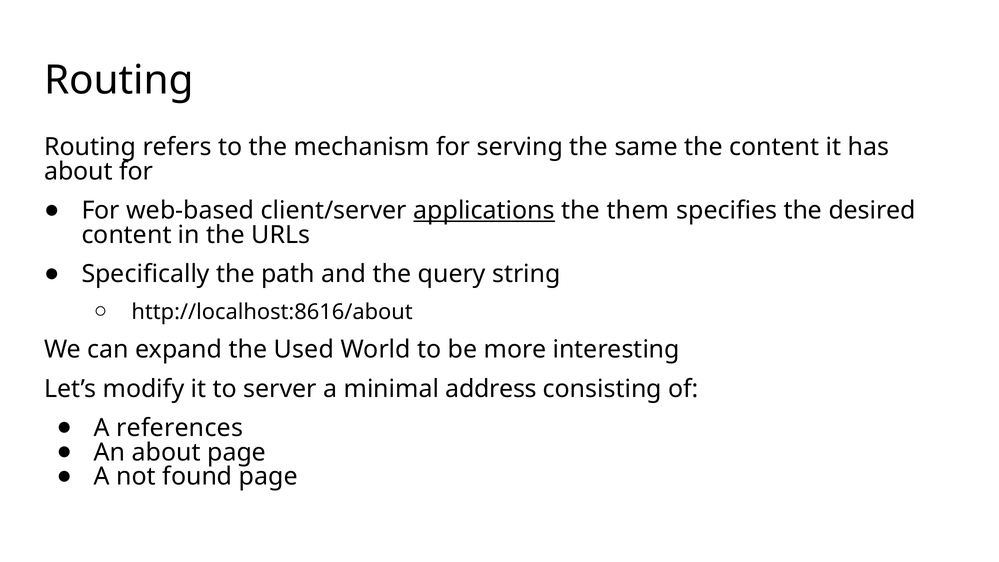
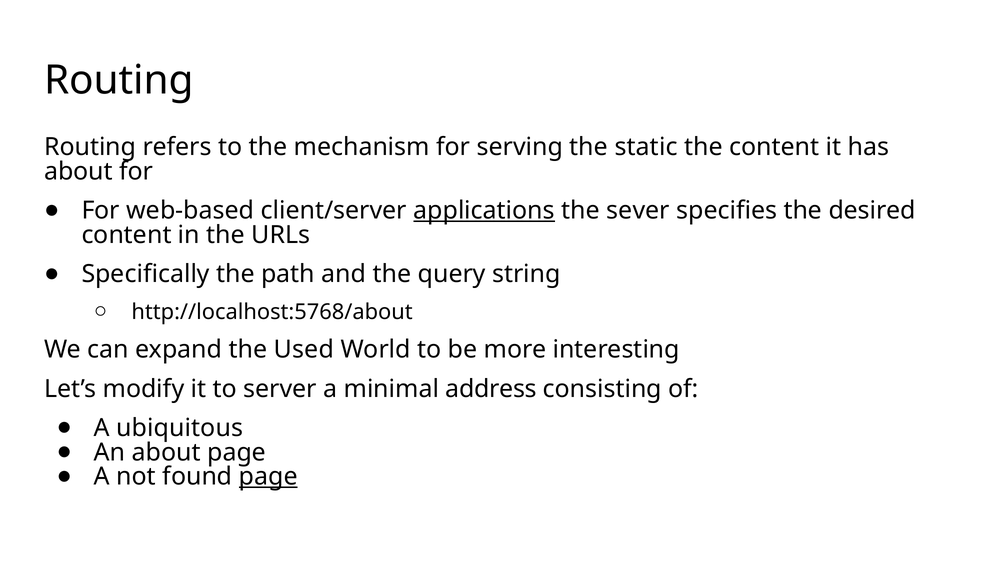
same: same -> static
them: them -> sever
http://localhost:8616/about: http://localhost:8616/about -> http://localhost:5768/about
references: references -> ubiquitous
page at (268, 477) underline: none -> present
